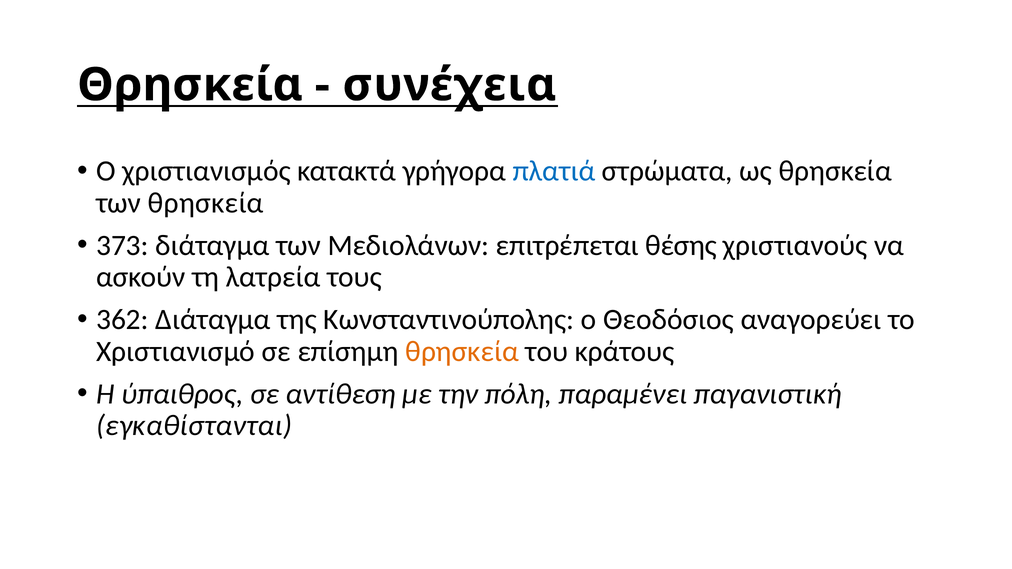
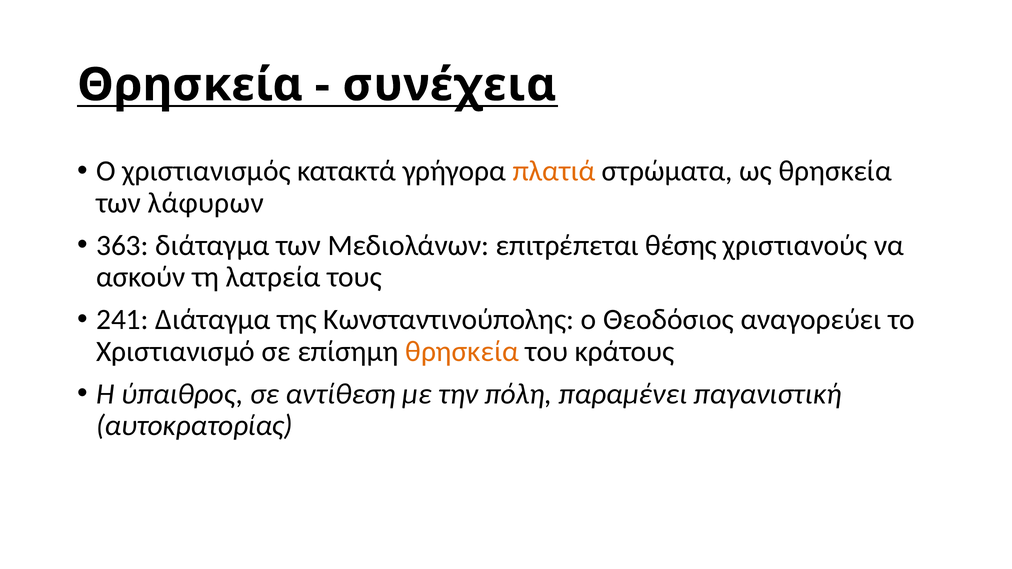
πλατιά colour: blue -> orange
των θρησκεία: θρησκεία -> λάφυρων
373: 373 -> 363
362: 362 -> 241
εγκαθίστανται: εγκαθίστανται -> αυτοκρατορίας
